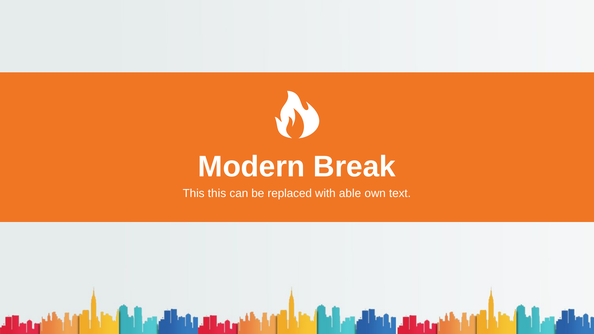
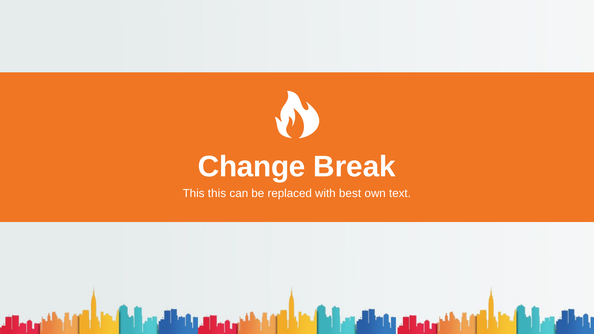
Modern: Modern -> Change
able: able -> best
